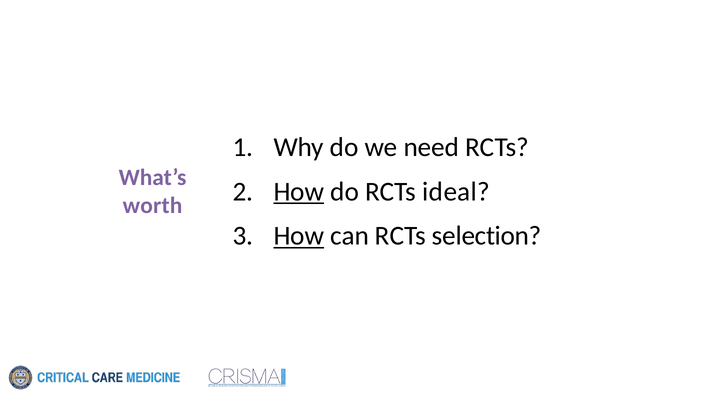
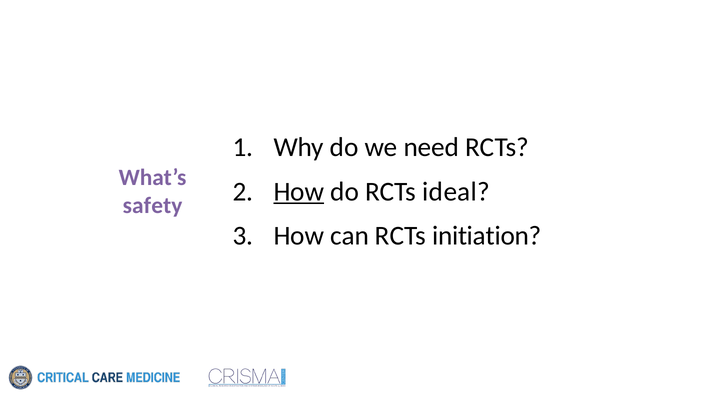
worth: worth -> safety
How at (299, 236) underline: present -> none
selection: selection -> initiation
